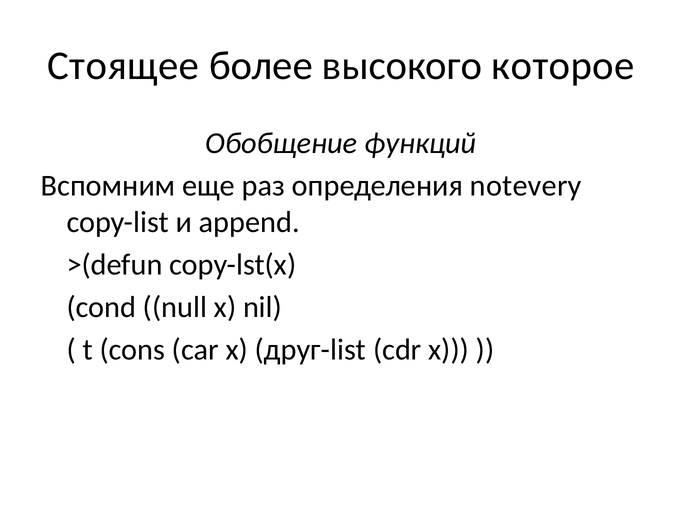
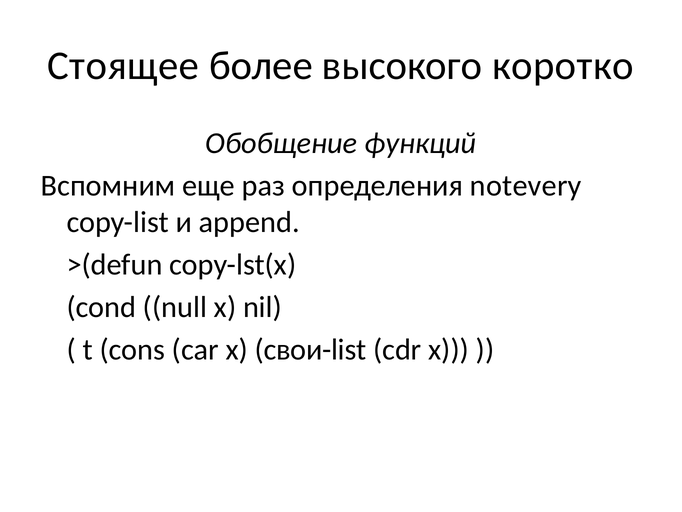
которое: которое -> коротко
друг-list: друг-list -> свои-list
